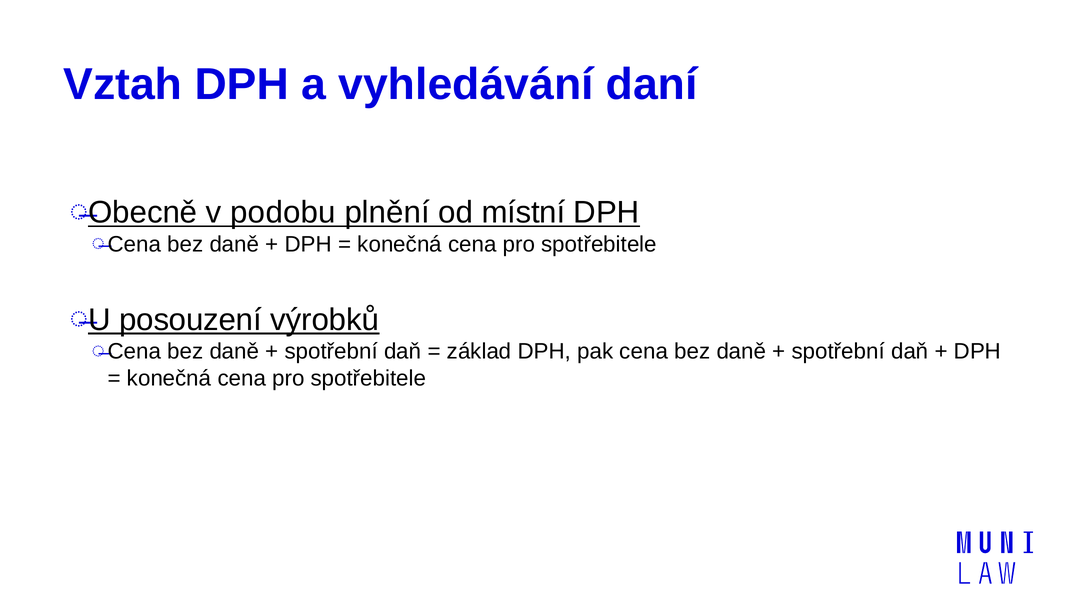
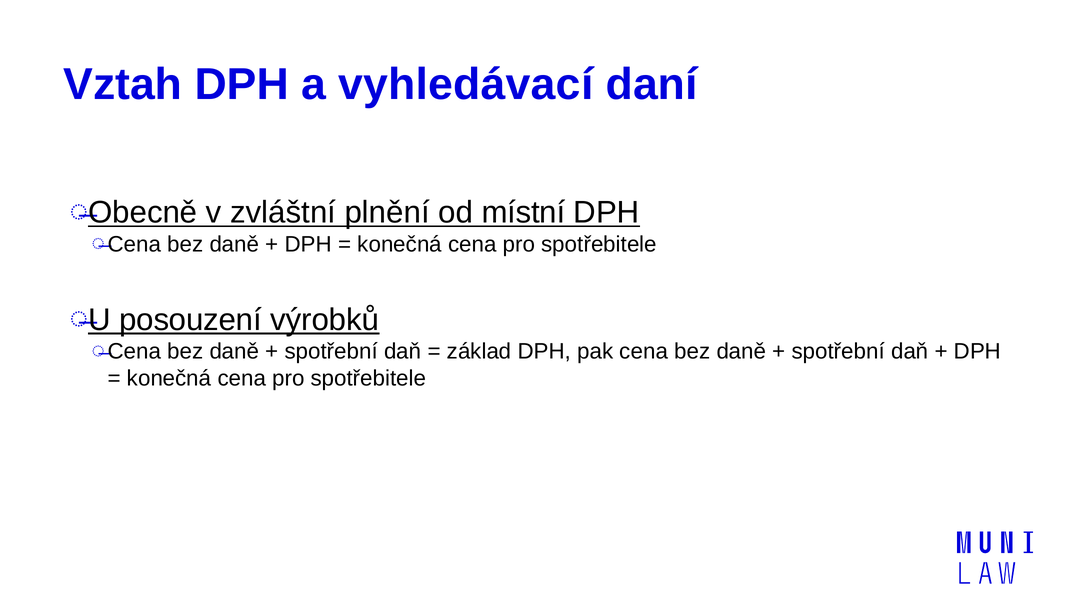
vyhledávání: vyhledávání -> vyhledávací
podobu: podobu -> zvláštní
